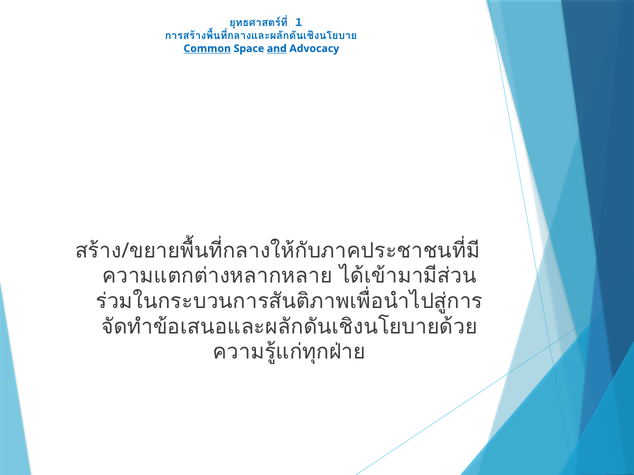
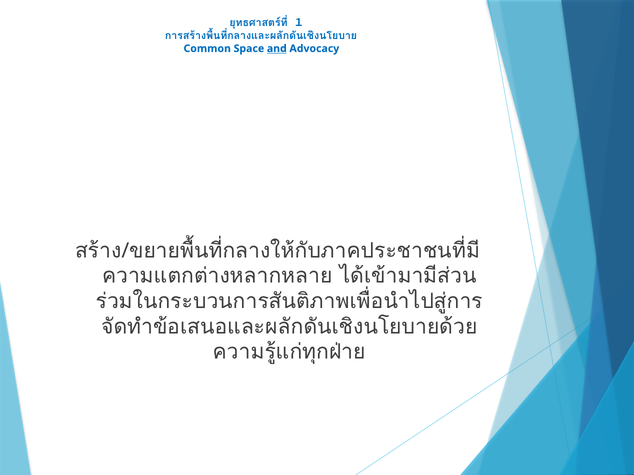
Common underline: present -> none
